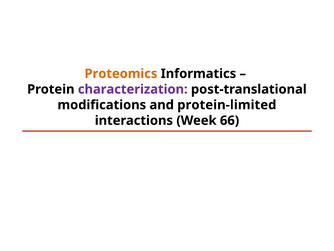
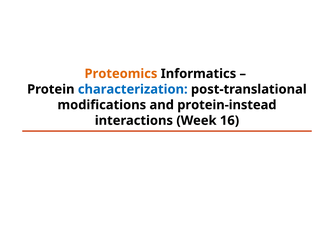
characterization colour: purple -> blue
protein-limited: protein-limited -> protein-instead
66: 66 -> 16
